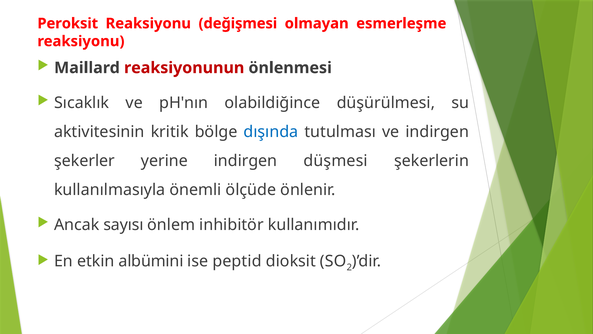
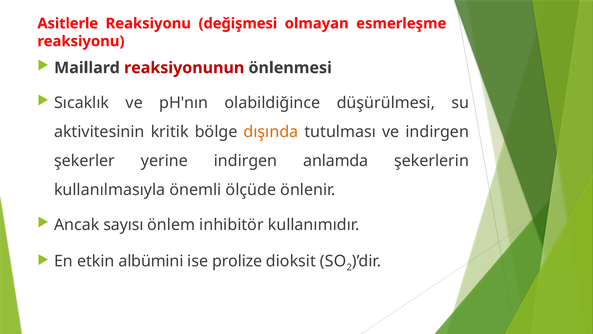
Peroksit: Peroksit -> Asitlerle
dışında colour: blue -> orange
düşmesi: düşmesi -> anlamda
peptid: peptid -> prolize
